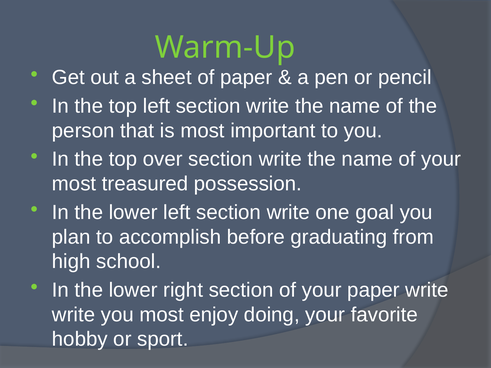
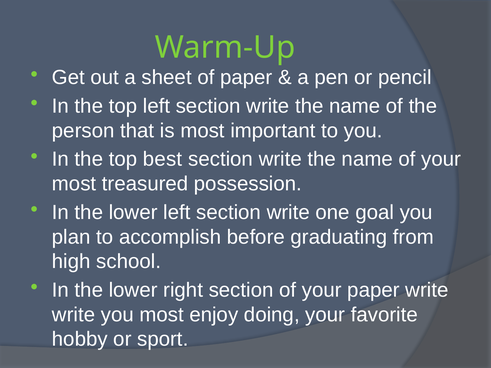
over: over -> best
